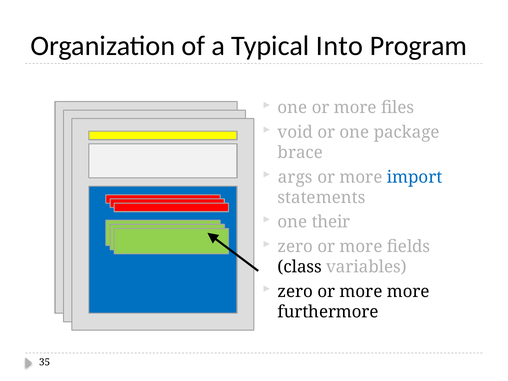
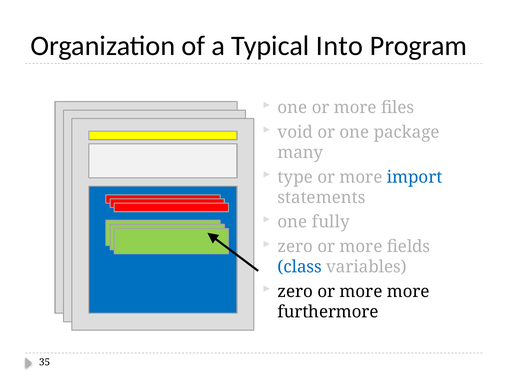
brace: brace -> many
args: args -> type
their: their -> fully
class colour: black -> blue
